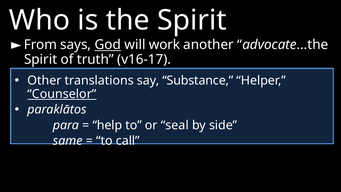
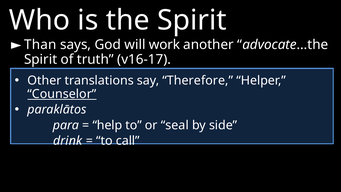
From: From -> Than
God underline: present -> none
Substance: Substance -> Therefore
same: same -> drink
